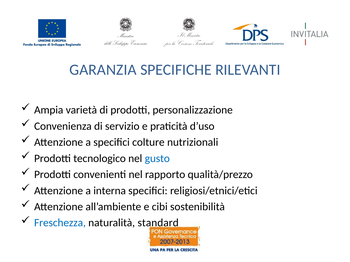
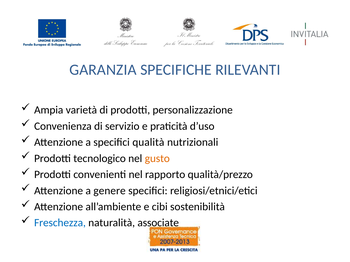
colture: colture -> qualità
gusto colour: blue -> orange
interna: interna -> genere
standard: standard -> associate
